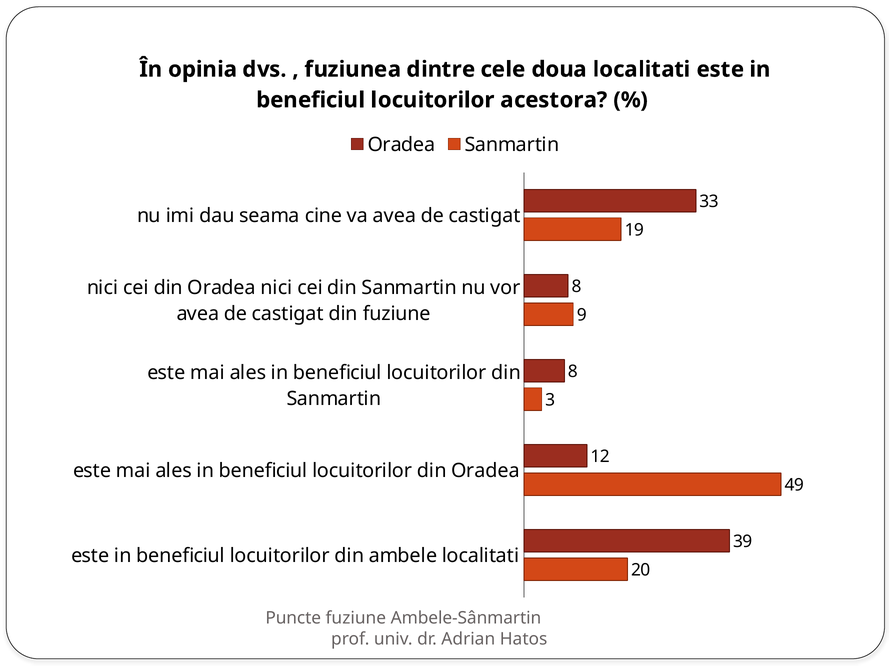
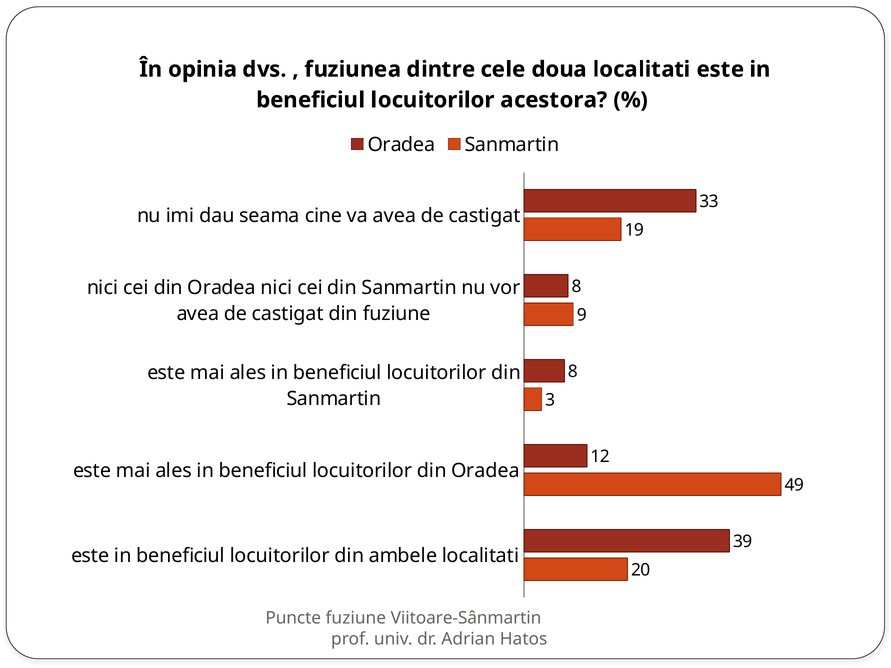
Ambele-Sânmartin: Ambele-Sânmartin -> Viitoare-Sânmartin
